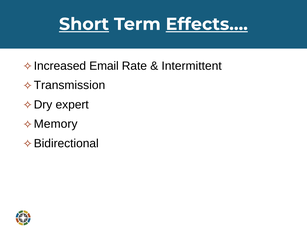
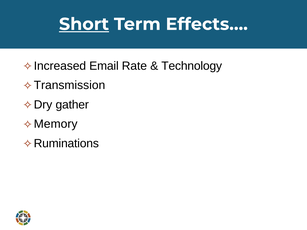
Effects… underline: present -> none
Intermittent: Intermittent -> Technology
expert: expert -> gather
Bidirectional: Bidirectional -> Ruminations
